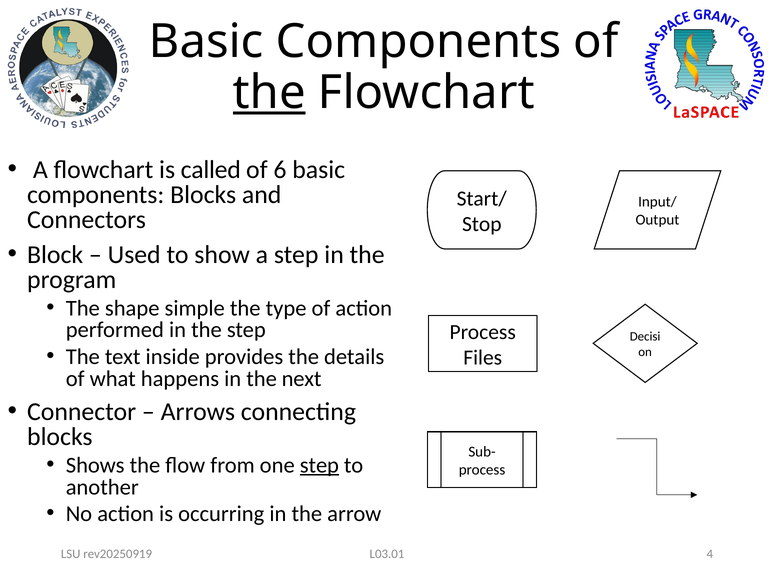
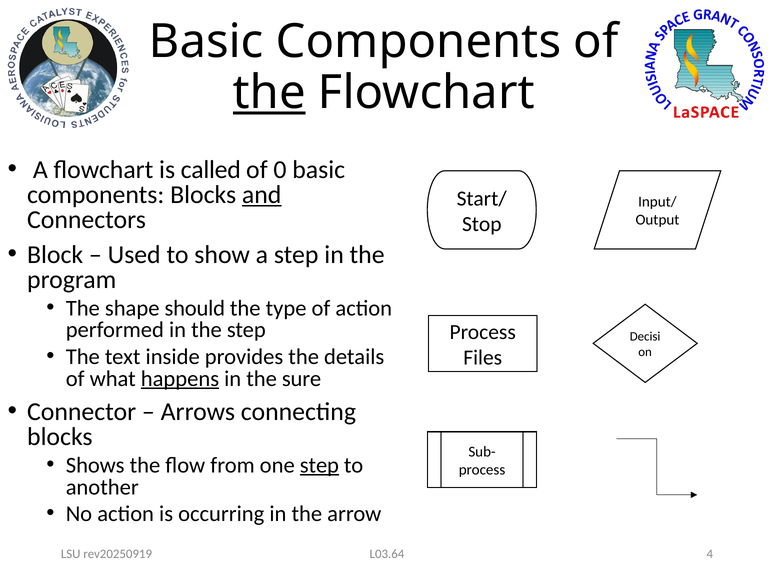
6: 6 -> 0
and underline: none -> present
simple: simple -> should
happens underline: none -> present
next: next -> sure
L03.01: L03.01 -> L03.64
